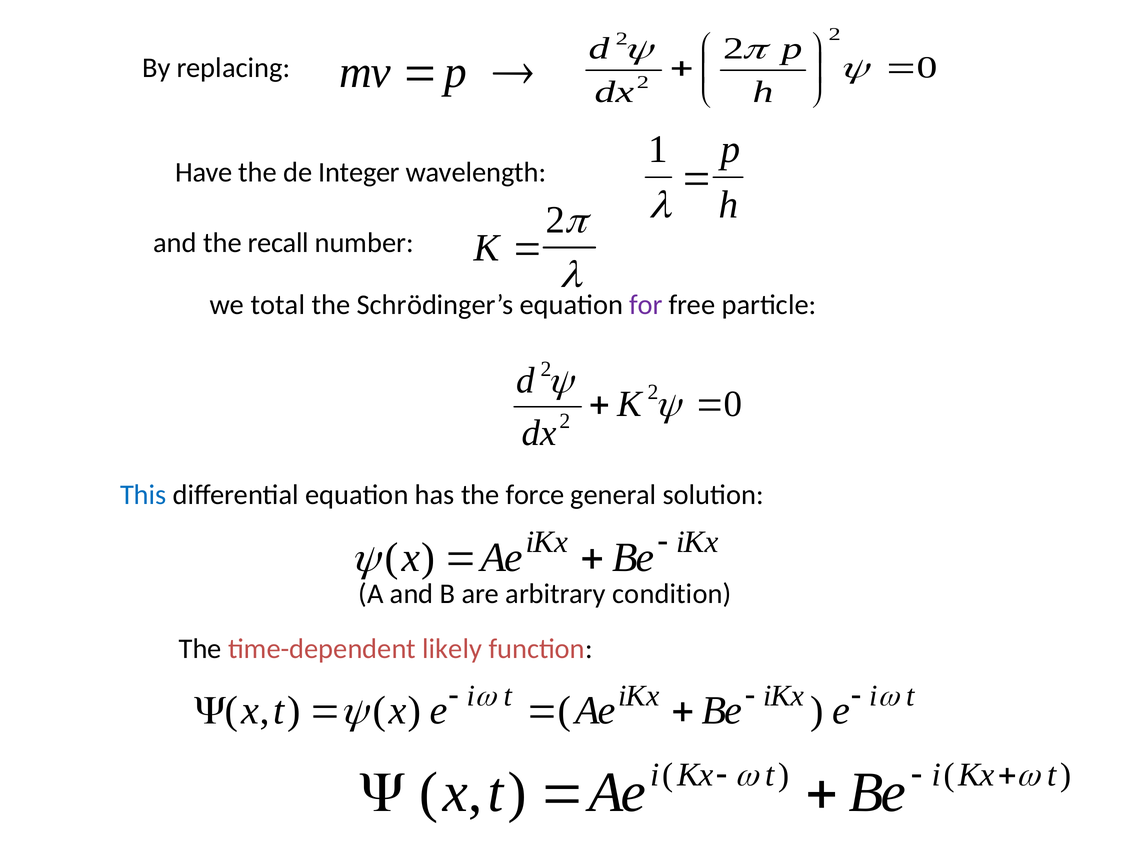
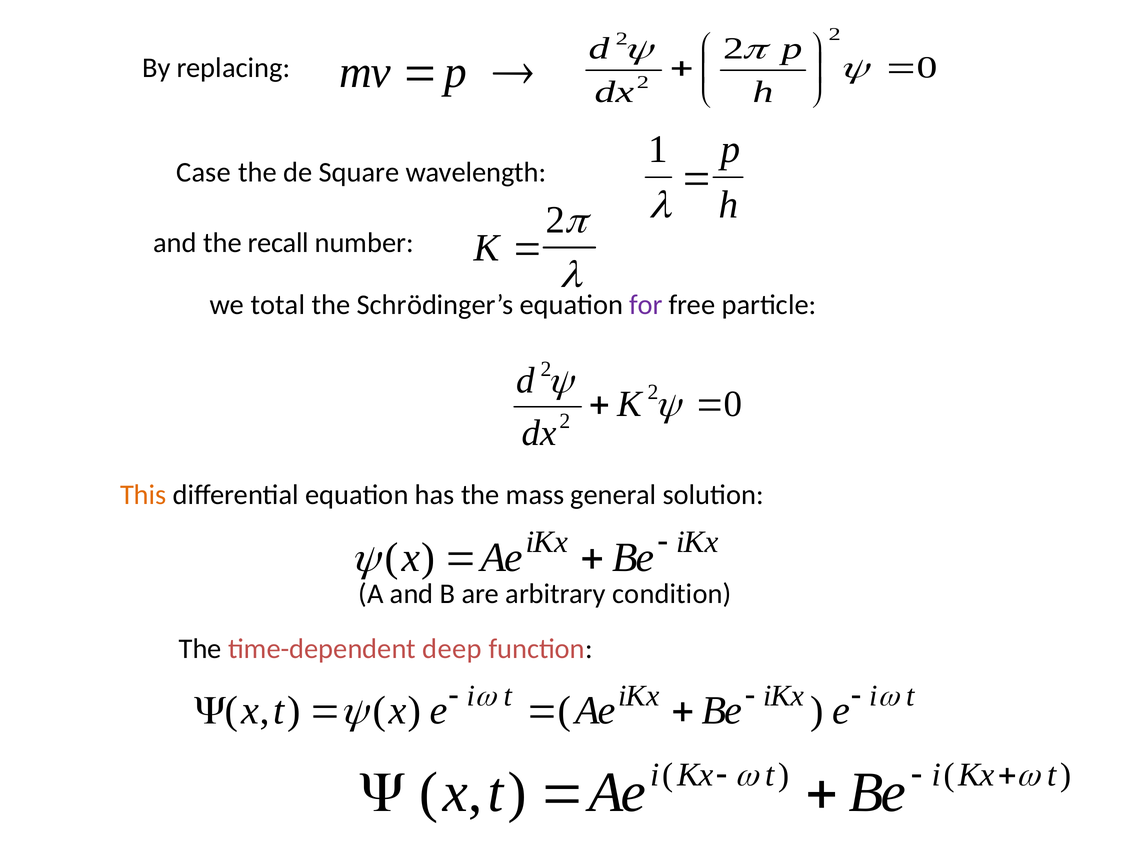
Have: Have -> Case
Integer: Integer -> Square
This colour: blue -> orange
force: force -> mass
likely: likely -> deep
